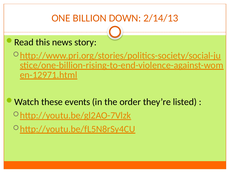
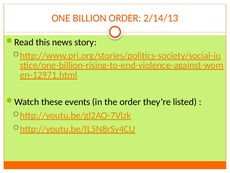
BILLION DOWN: DOWN -> ORDER
